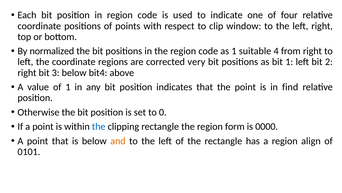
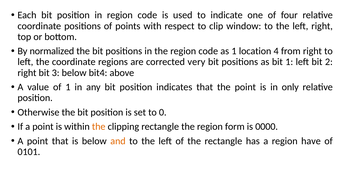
suitable: suitable -> location
find: find -> only
the at (99, 126) colour: blue -> orange
align: align -> have
